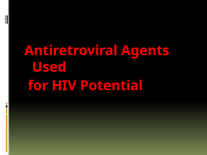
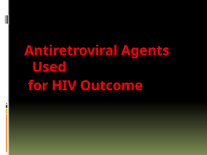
Potential: Potential -> Outcome
